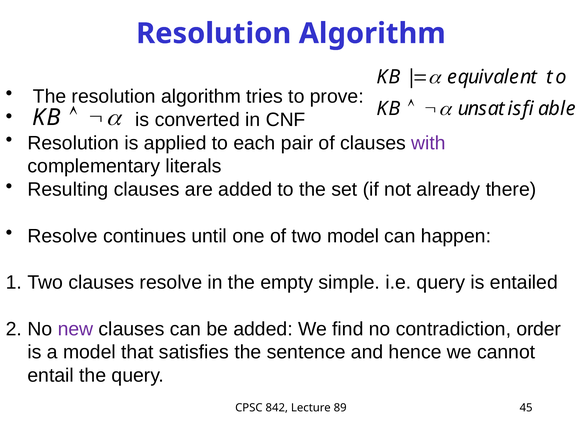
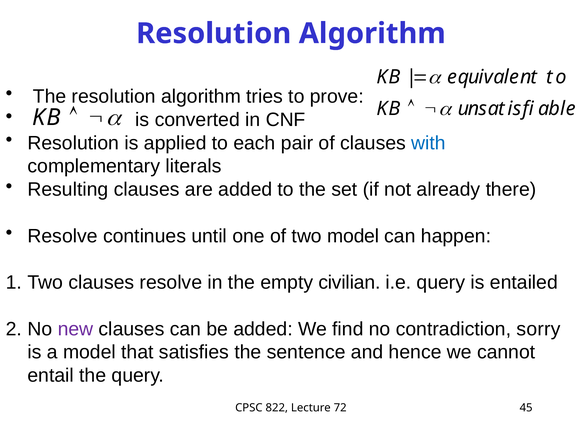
with colour: purple -> blue
simple: simple -> civilian
order: order -> sorry
842: 842 -> 822
89: 89 -> 72
